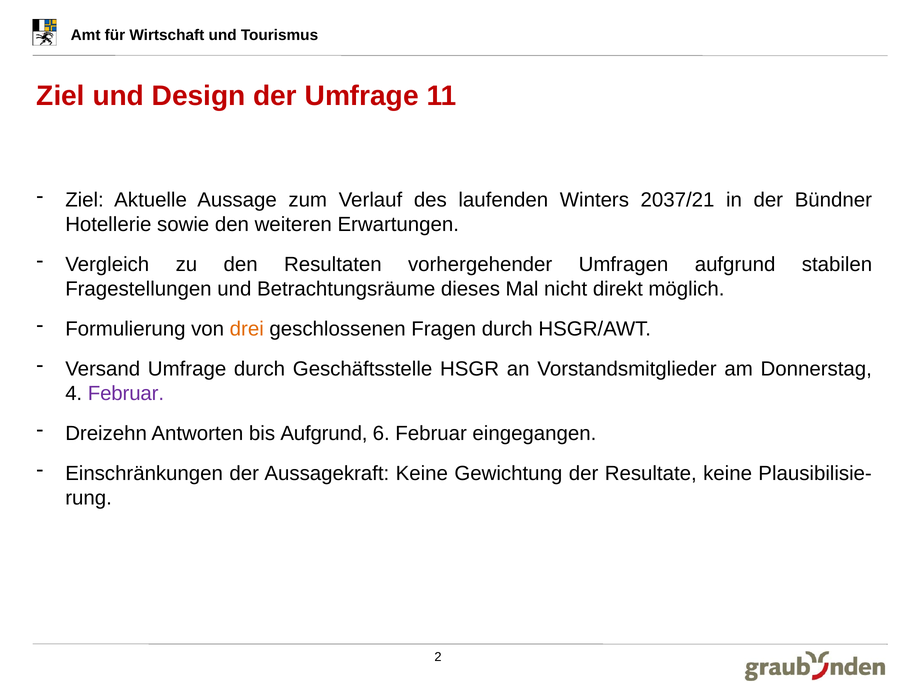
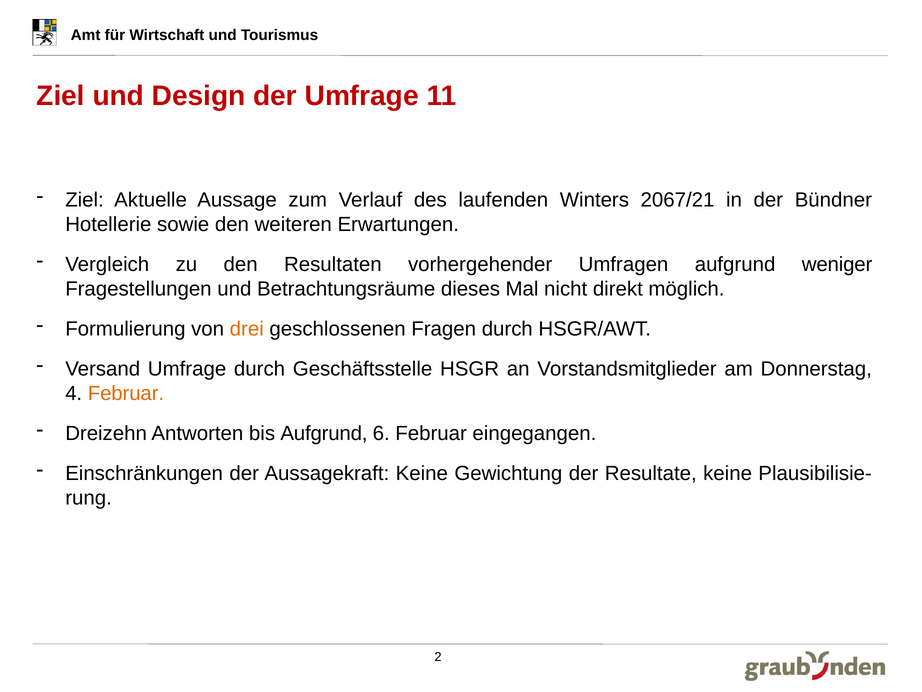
2037/21: 2037/21 -> 2067/21
stabilen: stabilen -> weniger
Februar at (126, 393) colour: purple -> orange
